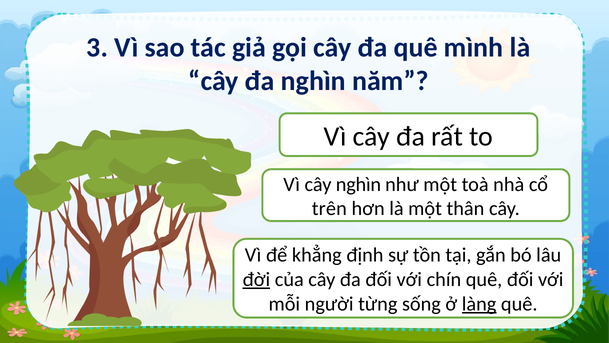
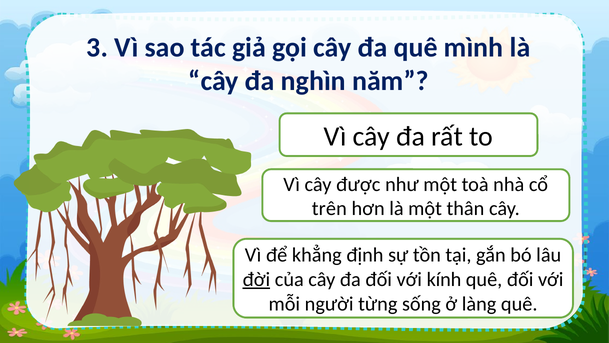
cây nghìn: nghìn -> được
chín: chín -> kính
làng underline: present -> none
